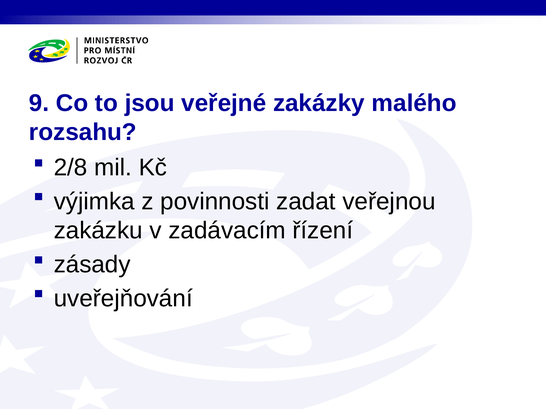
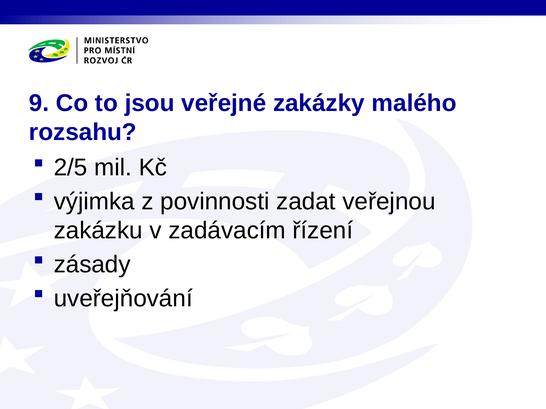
2/8: 2/8 -> 2/5
